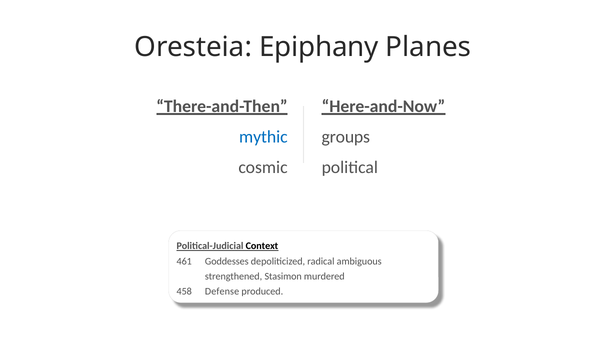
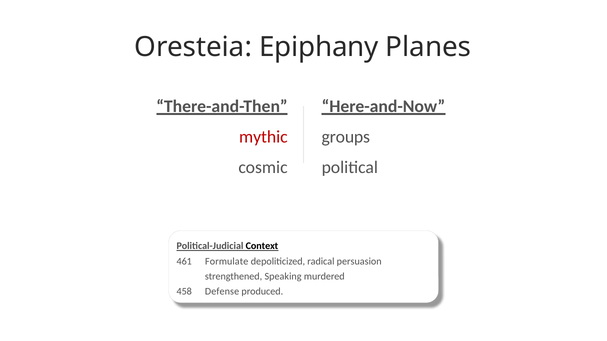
mythic colour: blue -> red
Goddesses: Goddesses -> Formulate
ambiguous: ambiguous -> persuasion
Stasimon: Stasimon -> Speaking
